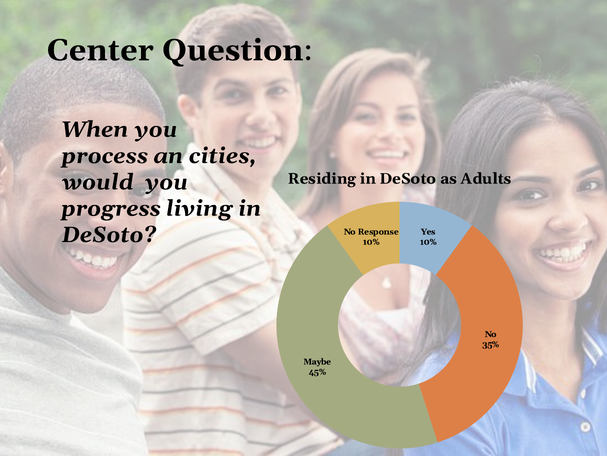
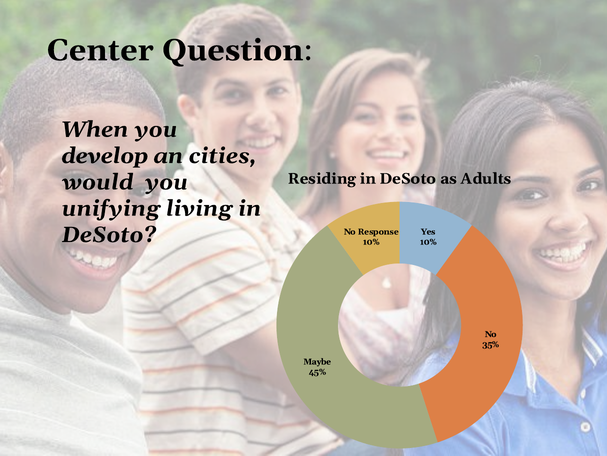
process: process -> develop
progress: progress -> unifying
